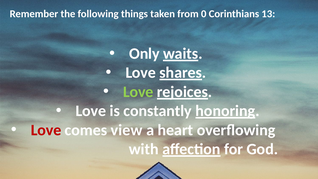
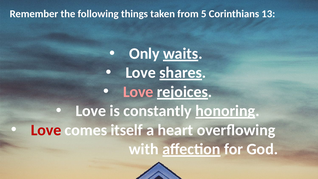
0: 0 -> 5
Love at (138, 92) colour: light green -> pink
view: view -> itself
